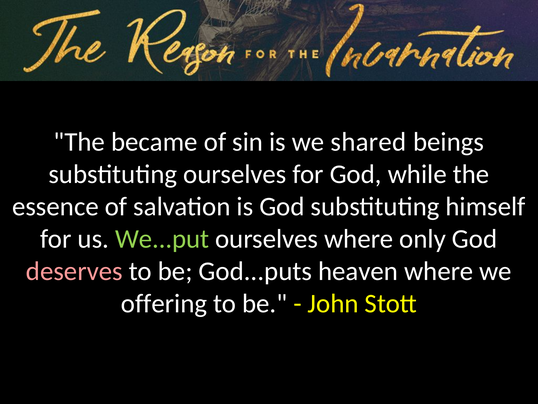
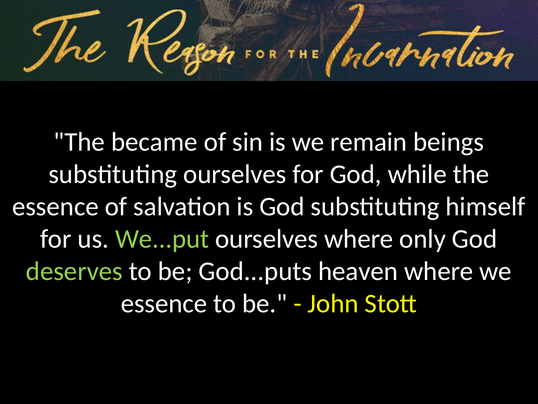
shared: shared -> remain
deserves colour: pink -> light green
offering at (164, 303): offering -> essence
